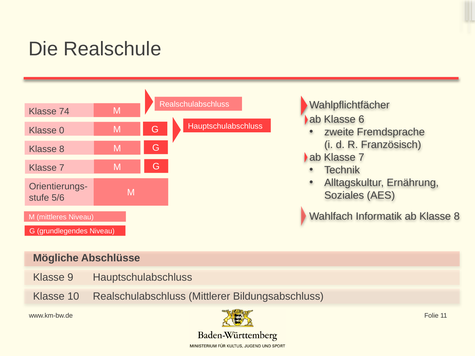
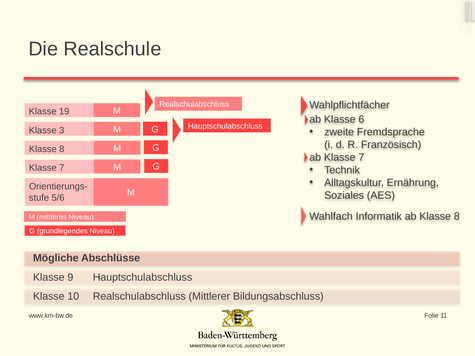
74: 74 -> 19
0: 0 -> 3
